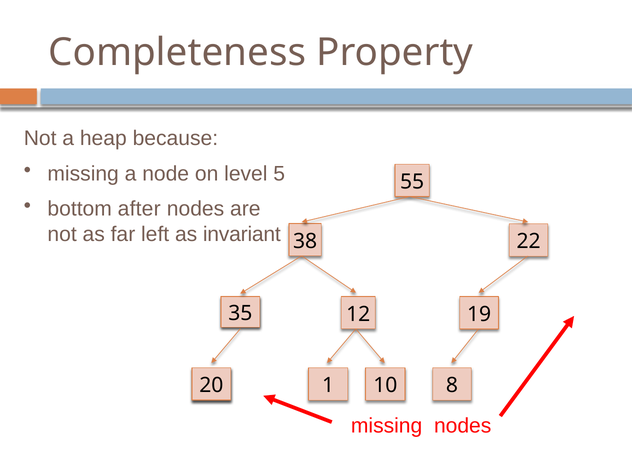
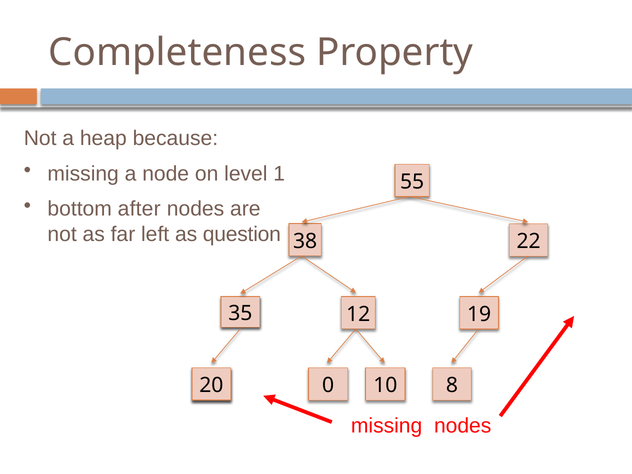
5: 5 -> 1
invariant: invariant -> question
1: 1 -> 0
